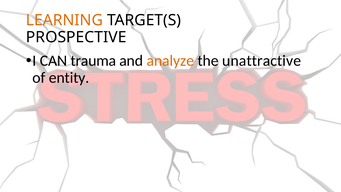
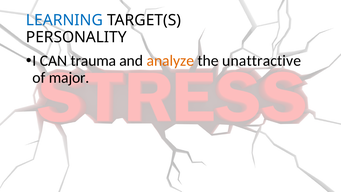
LEARNING colour: orange -> blue
PROSPECTIVE: PROSPECTIVE -> PERSONALITY
entity: entity -> major
